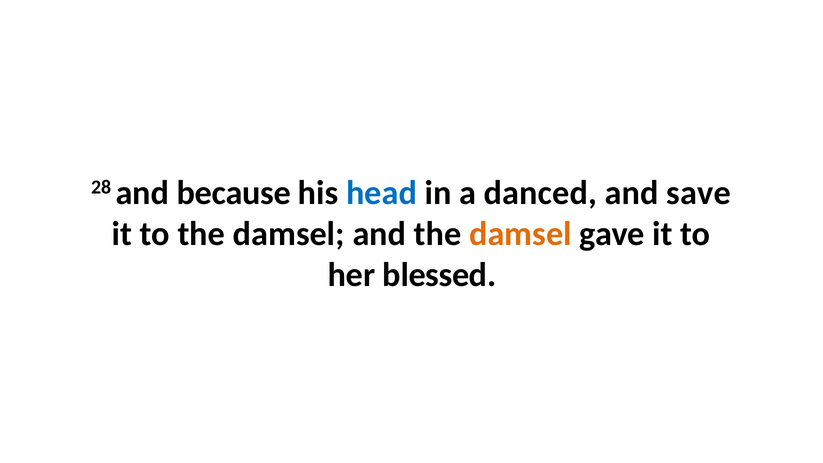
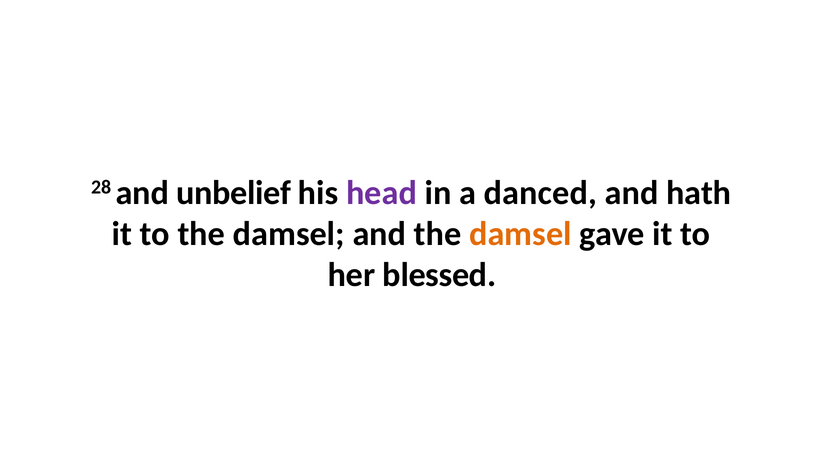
because: because -> unbelief
head colour: blue -> purple
save: save -> hath
